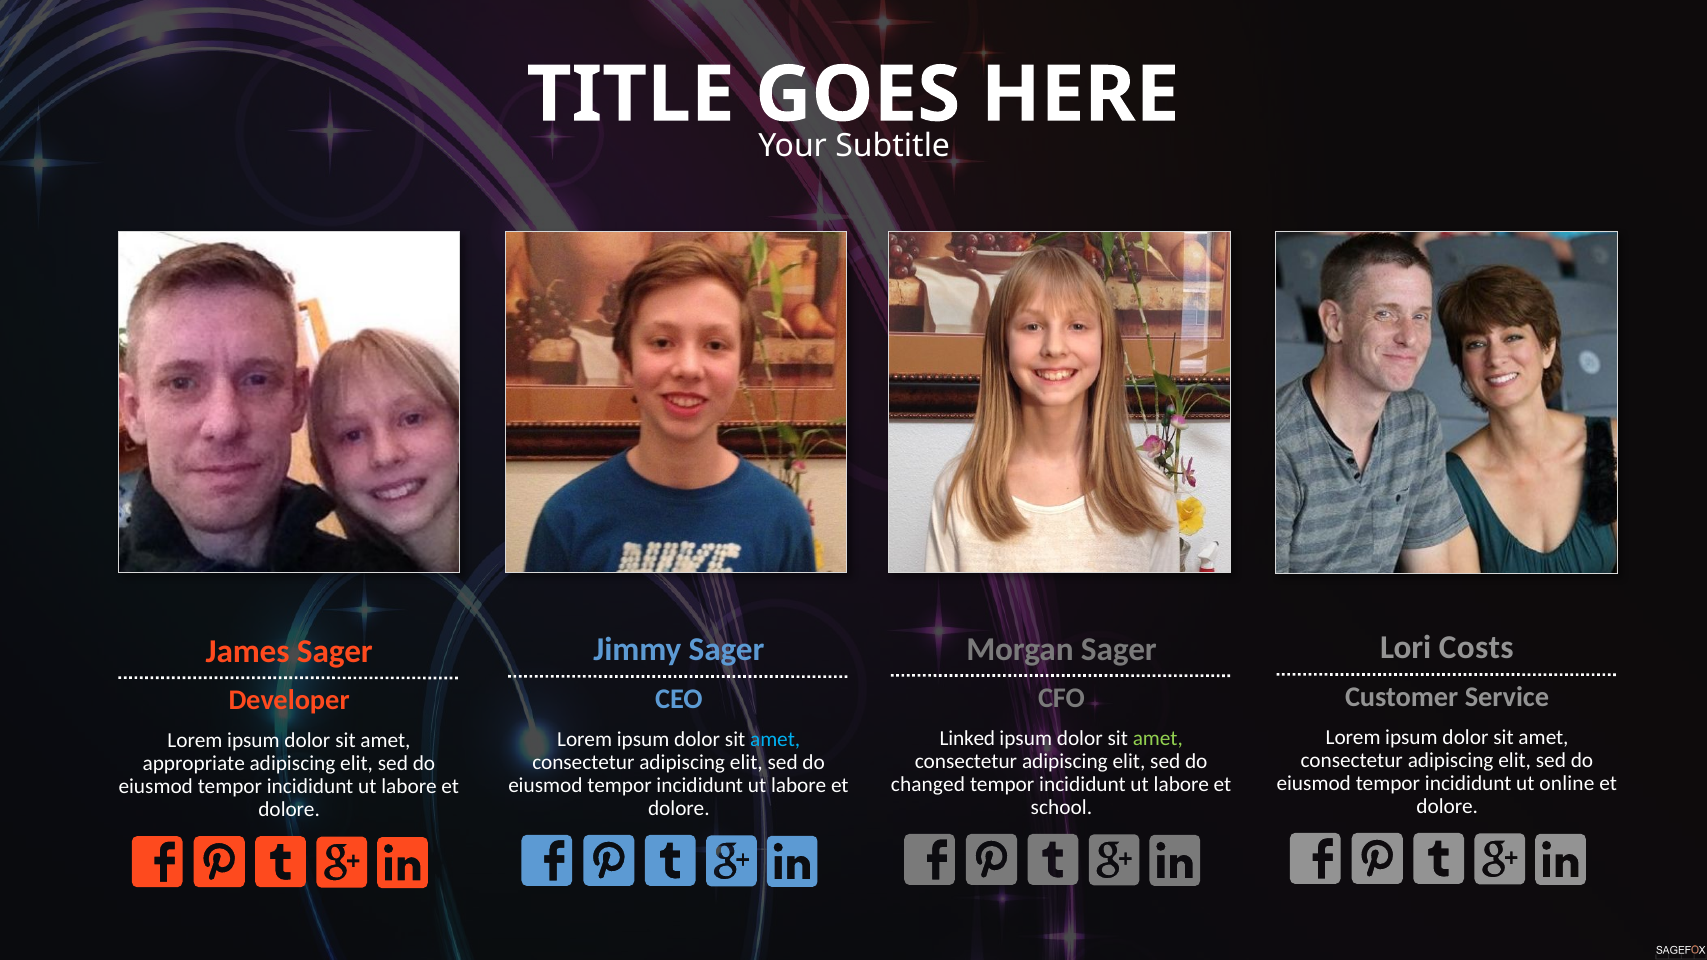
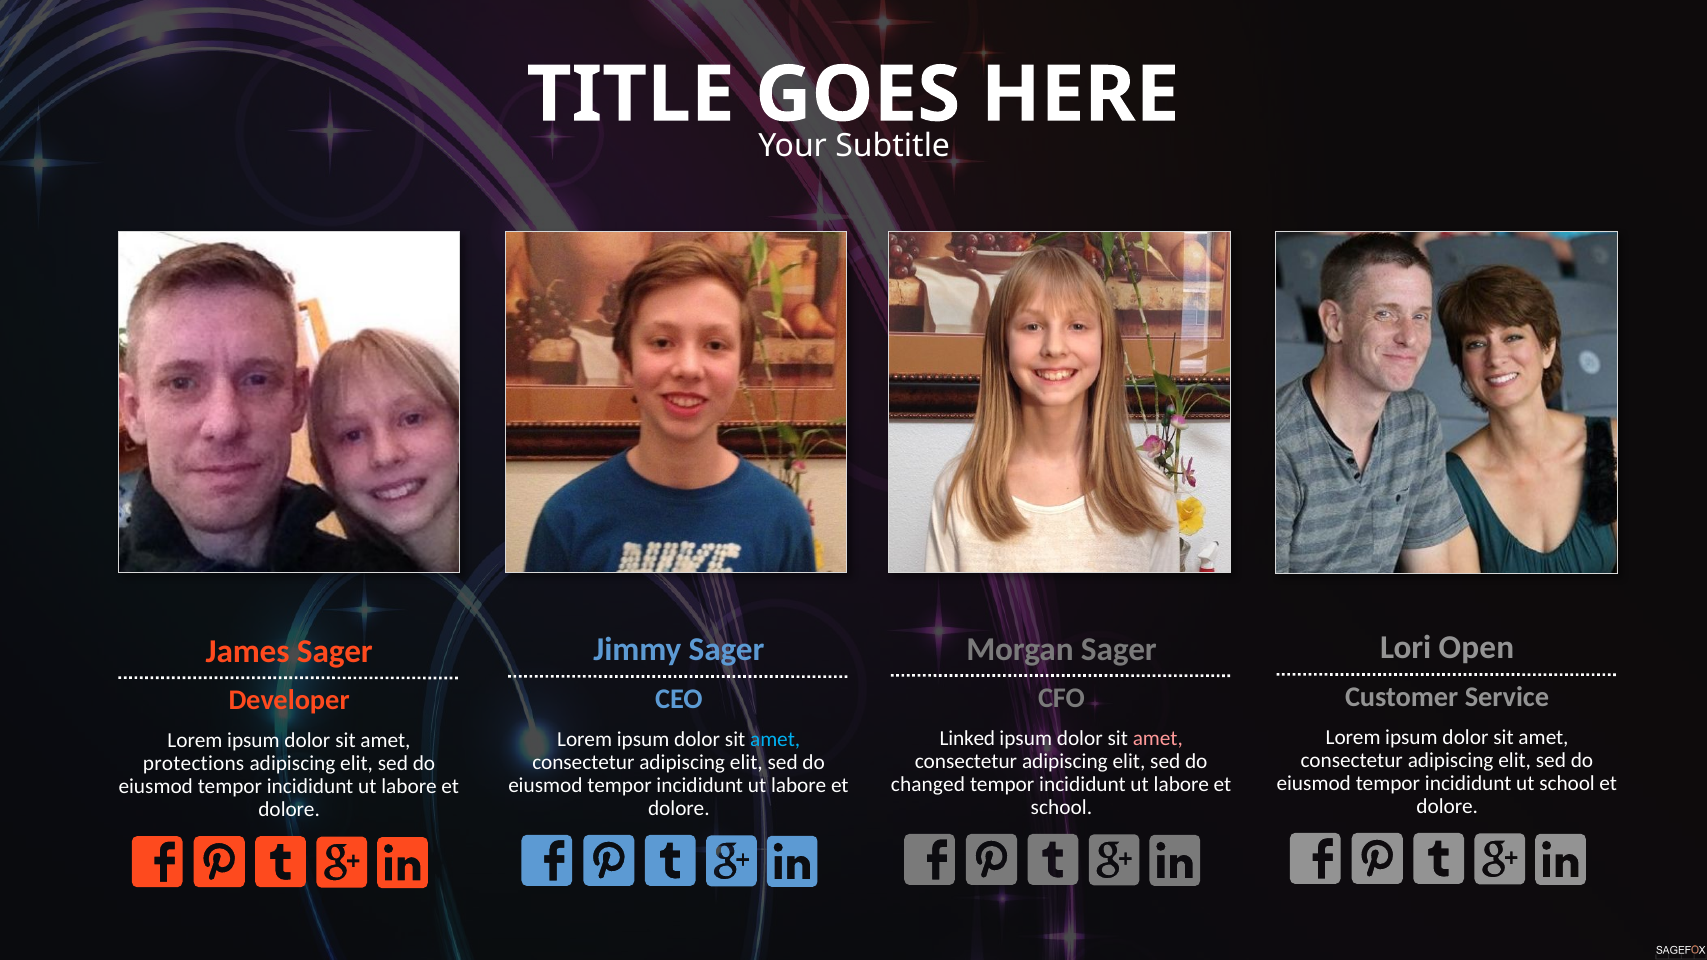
Costs: Costs -> Open
amet at (1158, 738) colour: light green -> pink
appropriate: appropriate -> protections
ut online: online -> school
